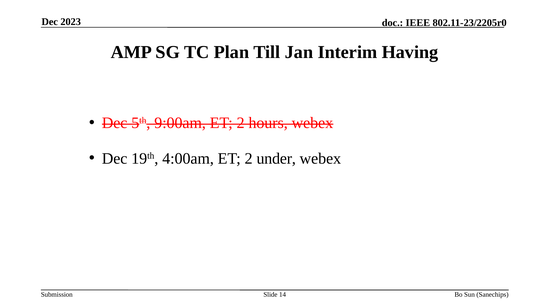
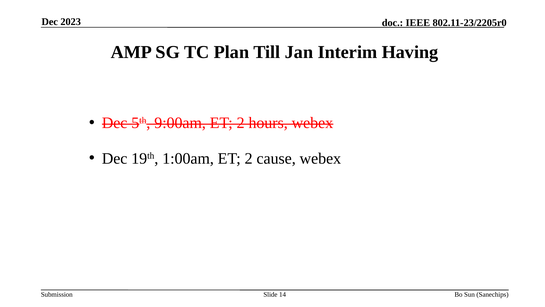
4:00am: 4:00am -> 1:00am
under: under -> cause
